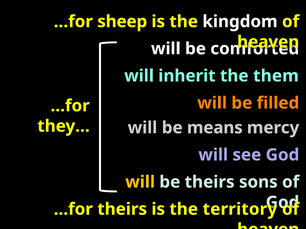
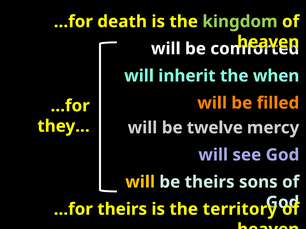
sheep: sheep -> death
kingdom colour: white -> light green
them: them -> when
means: means -> twelve
